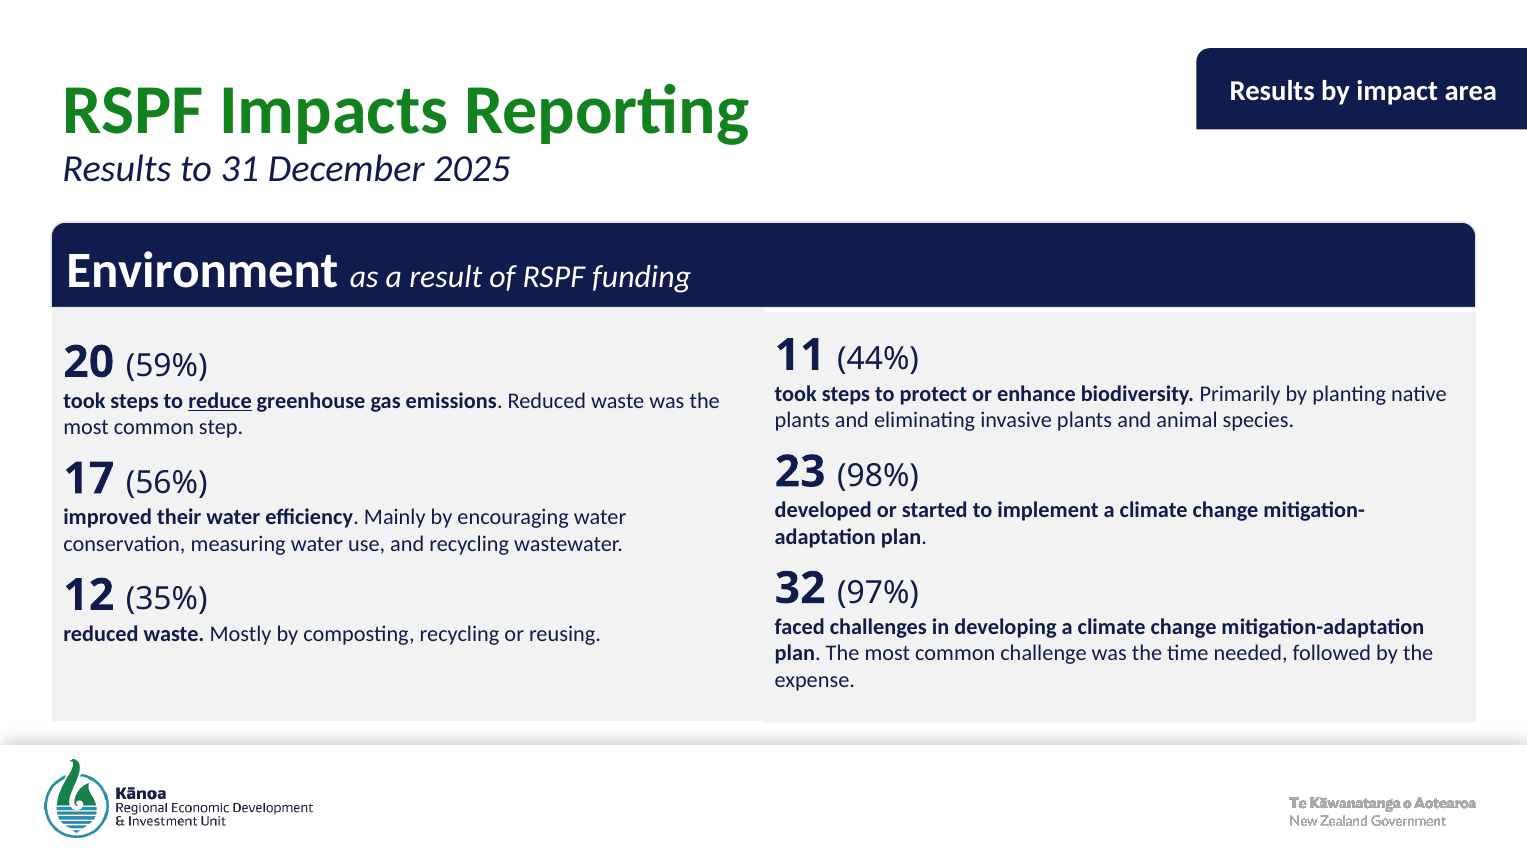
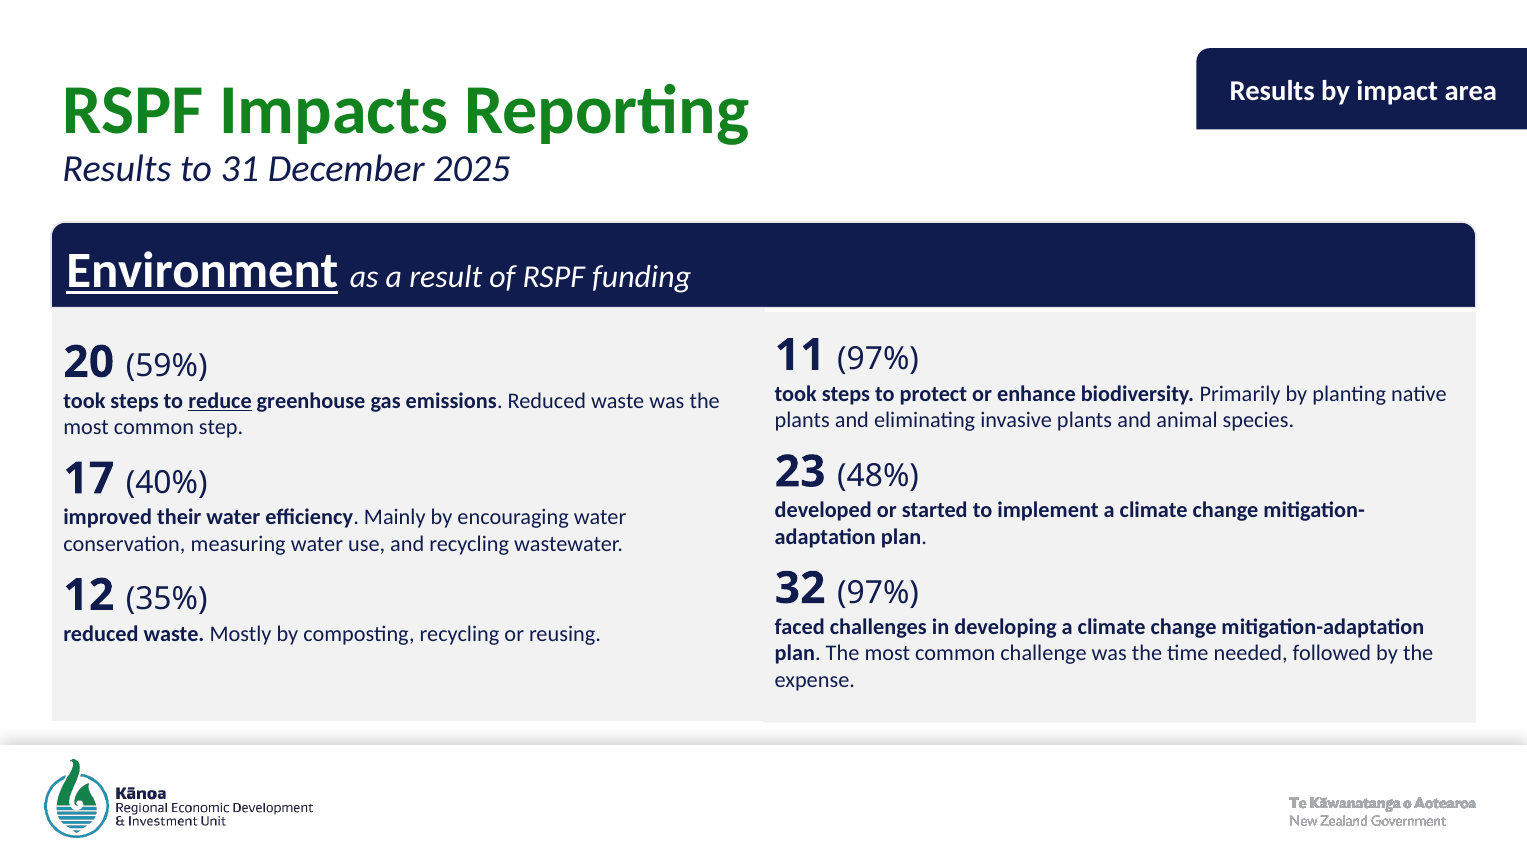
Environment underline: none -> present
11 44%: 44% -> 97%
98%: 98% -> 48%
56%: 56% -> 40%
